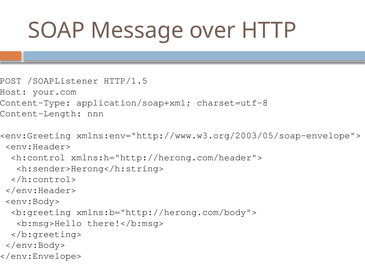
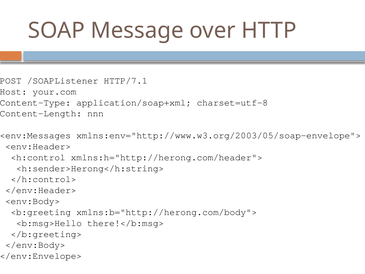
HTTP/1.5: HTTP/1.5 -> HTTP/7.1
<env:Greeting: <env:Greeting -> <env:Messages
